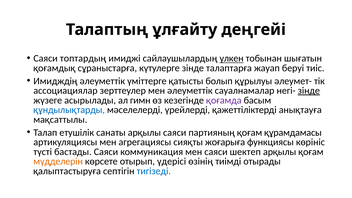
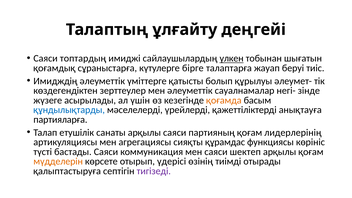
күтулерге зінде: зінде -> бірге
ассоциациялар: ассоциациялар -> көздегендіктен
зінде at (309, 91) underline: present -> none
гимн: гимн -> үшiн
қоғамда colour: purple -> orange
мақсаттылы: мақсаттылы -> партияларға
құрамдамасы: құрамдамасы -> лидерлерінің
жоғарыға: жоғарыға -> құрамдас
тигізеді colour: blue -> purple
